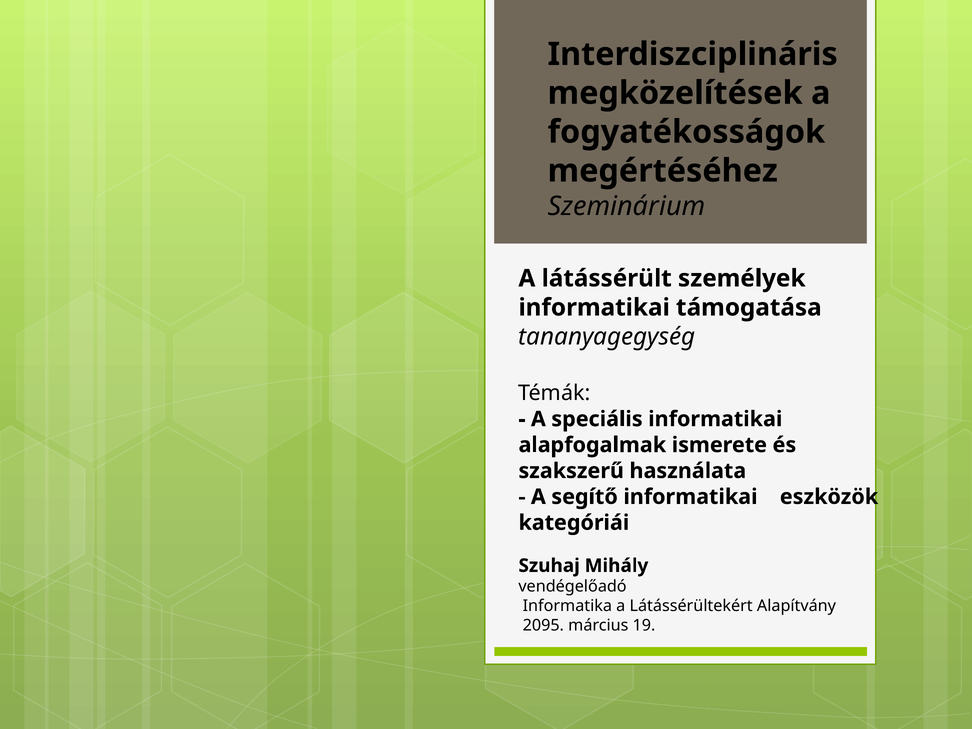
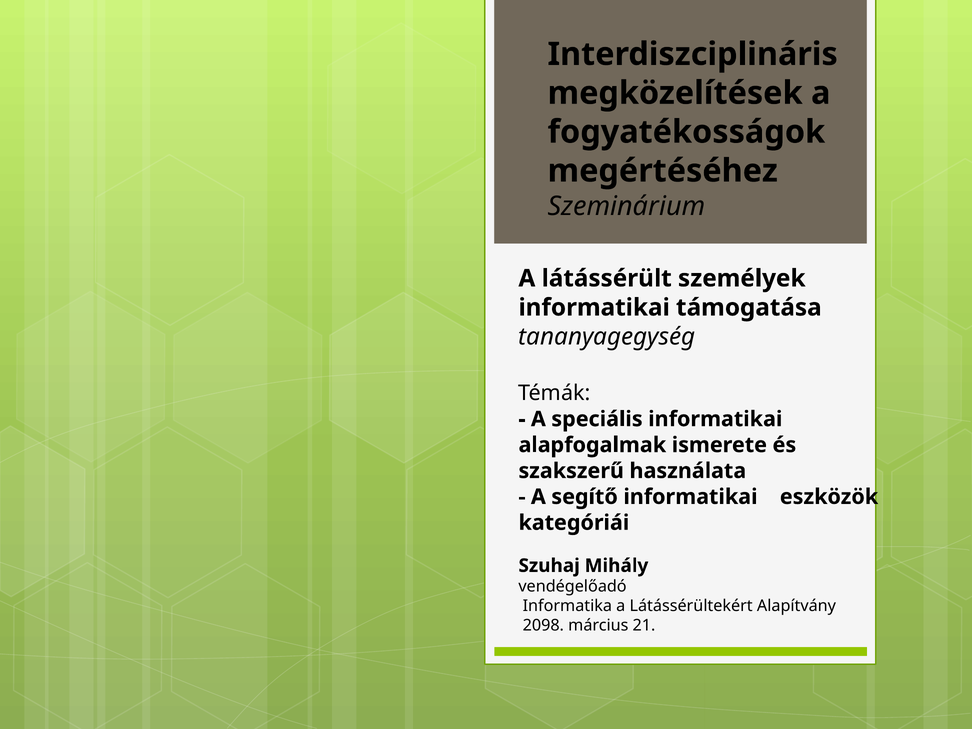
2095: 2095 -> 2098
19: 19 -> 21
